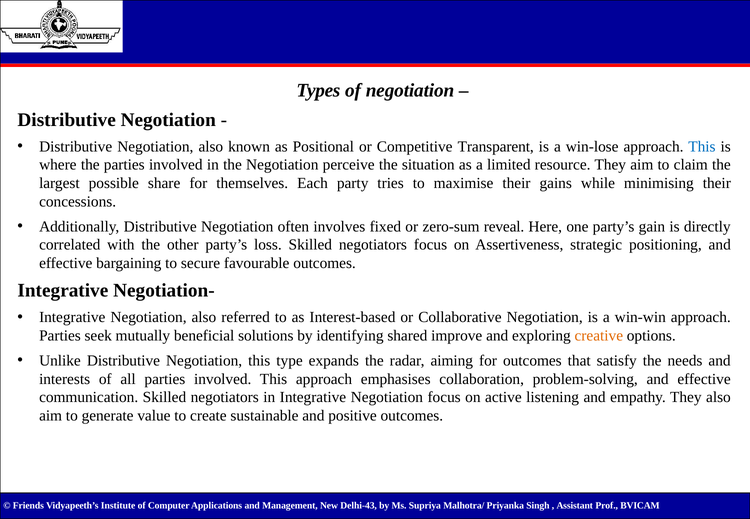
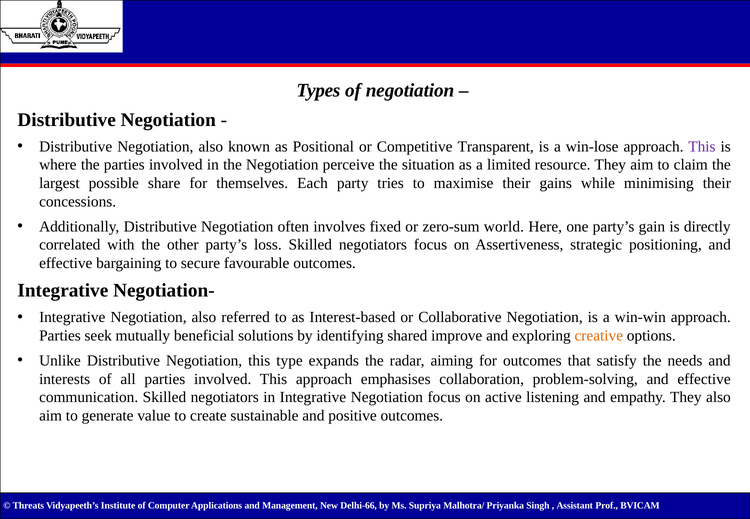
This at (702, 147) colour: blue -> purple
reveal: reveal -> world
Friends: Friends -> Threats
Delhi-43: Delhi-43 -> Delhi-66
